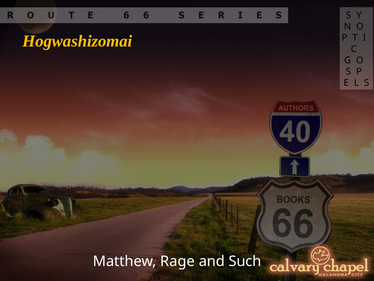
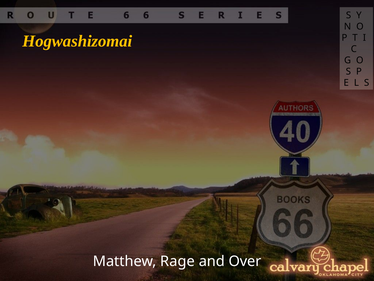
Such: Such -> Over
